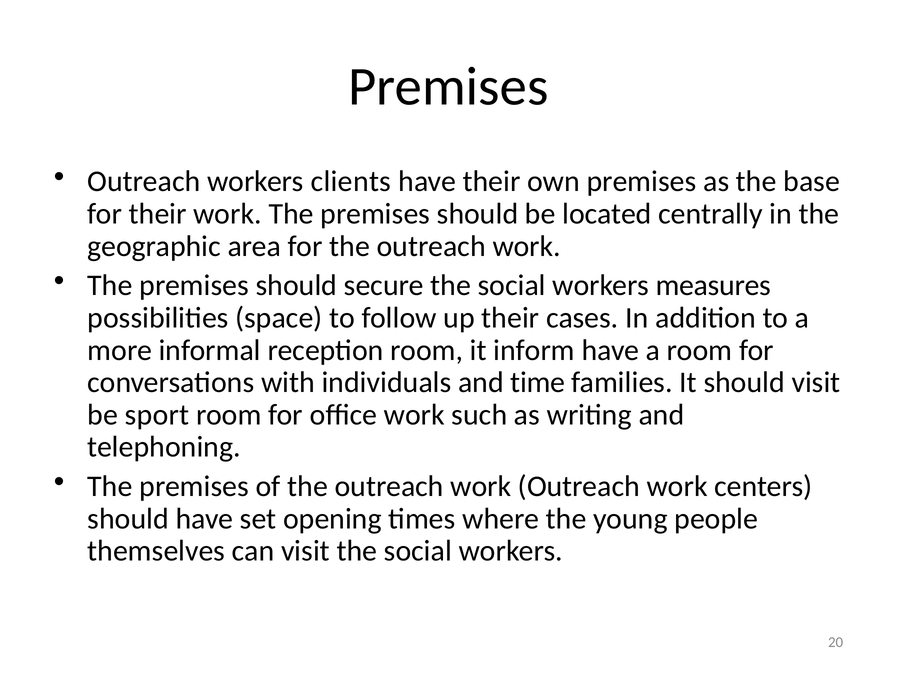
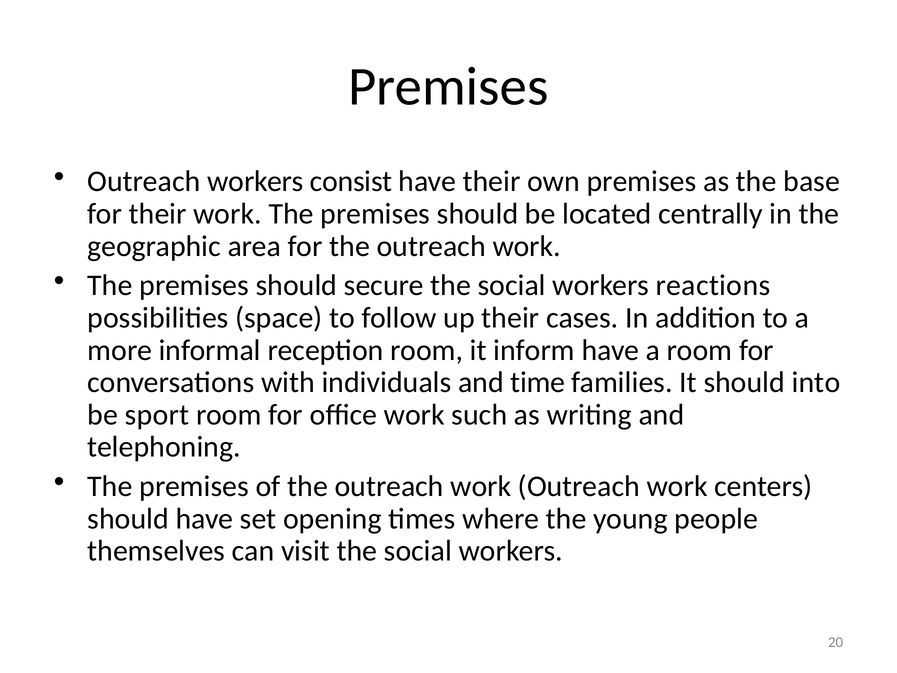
clients: clients -> consist
measures: measures -> reactions
should visit: visit -> into
